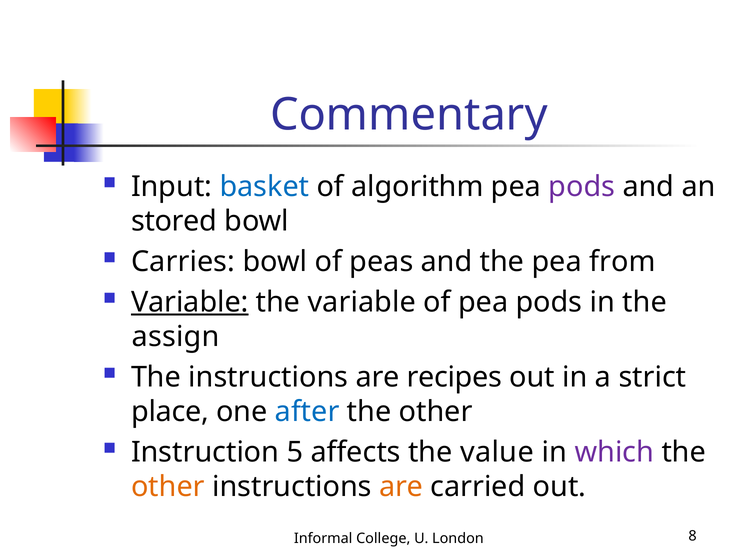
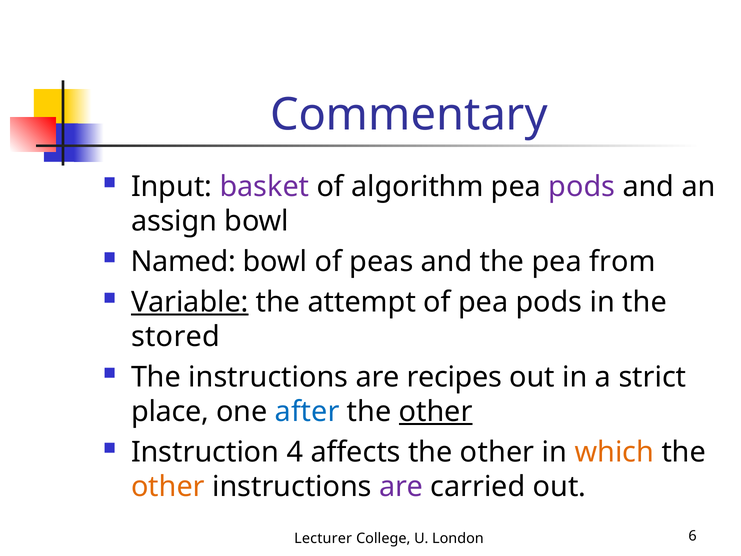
basket colour: blue -> purple
stored: stored -> assign
Carries: Carries -> Named
the variable: variable -> attempt
assign: assign -> stored
other at (436, 411) underline: none -> present
5: 5 -> 4
affects the value: value -> other
which colour: purple -> orange
are at (401, 486) colour: orange -> purple
Informal: Informal -> Lecturer
8: 8 -> 6
